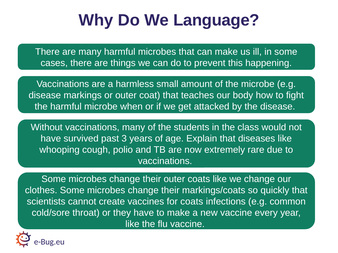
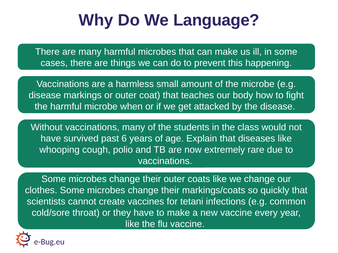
3: 3 -> 6
for coats: coats -> tetani
